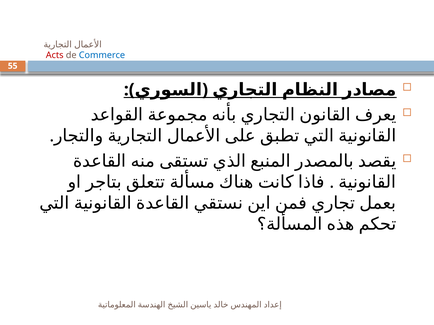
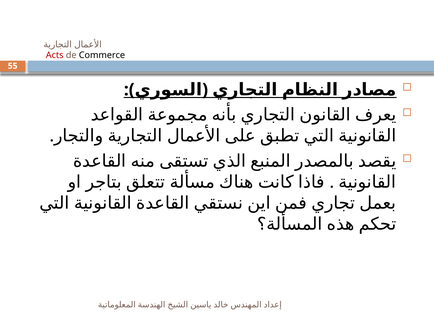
Commerce colour: blue -> black
